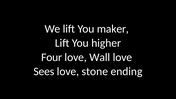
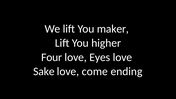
Wall: Wall -> Eyes
Sees: Sees -> Sake
stone: stone -> come
